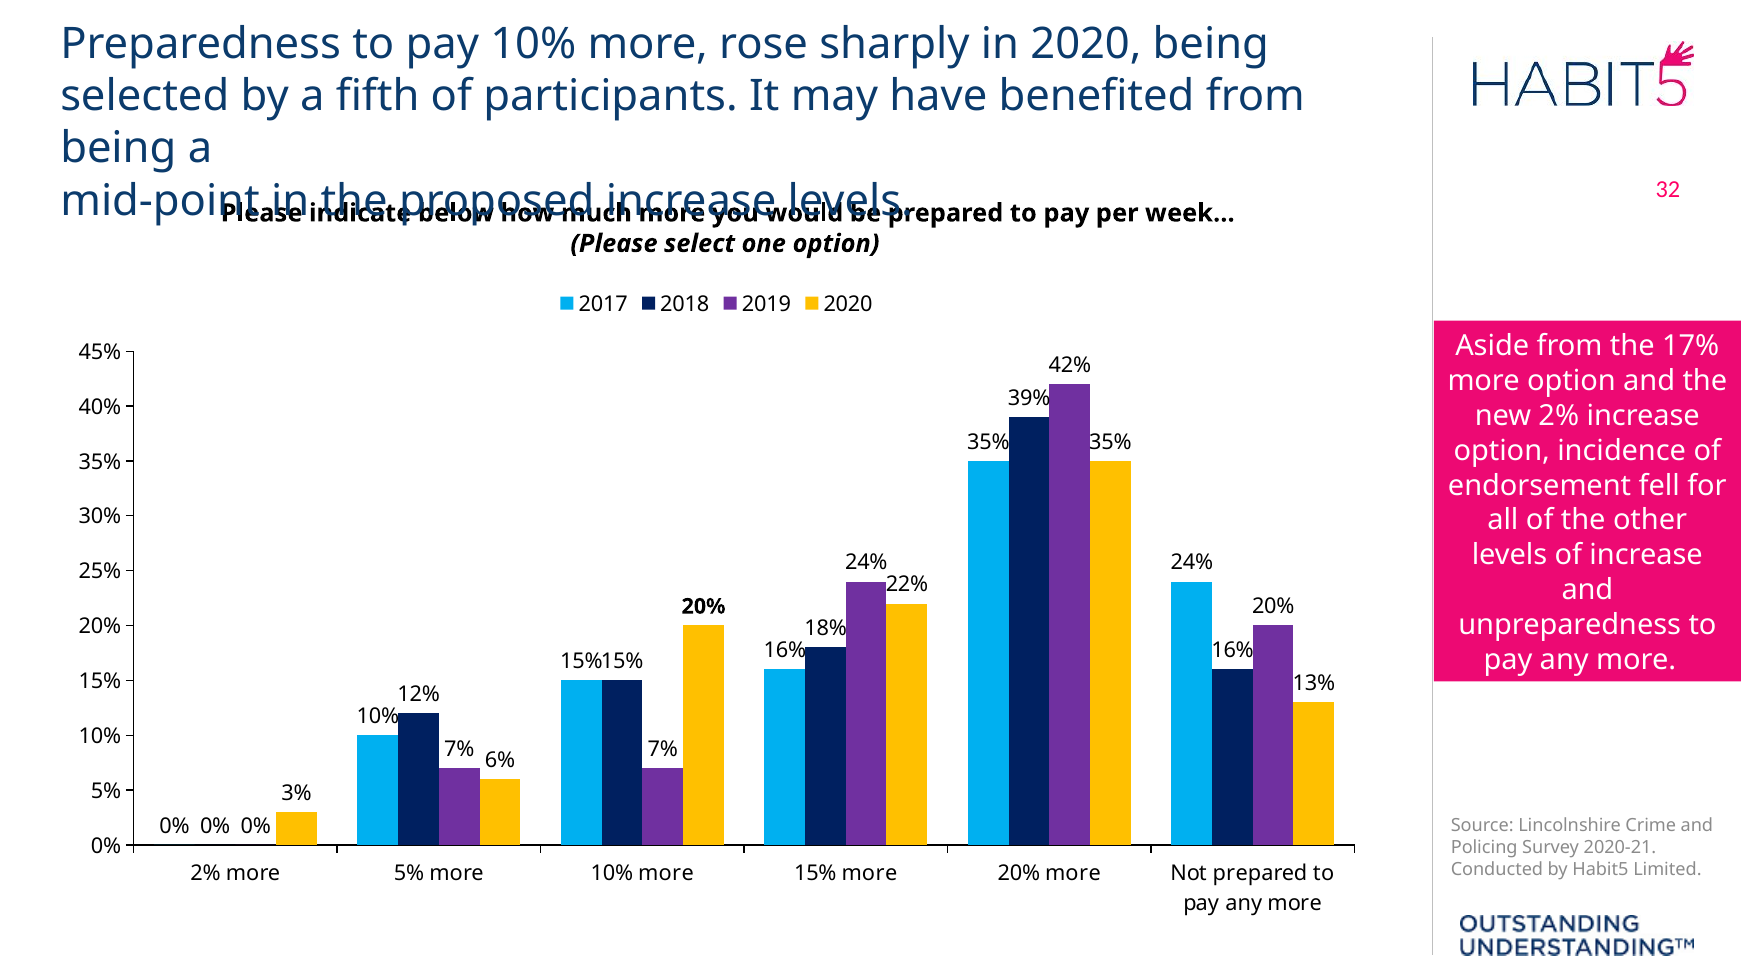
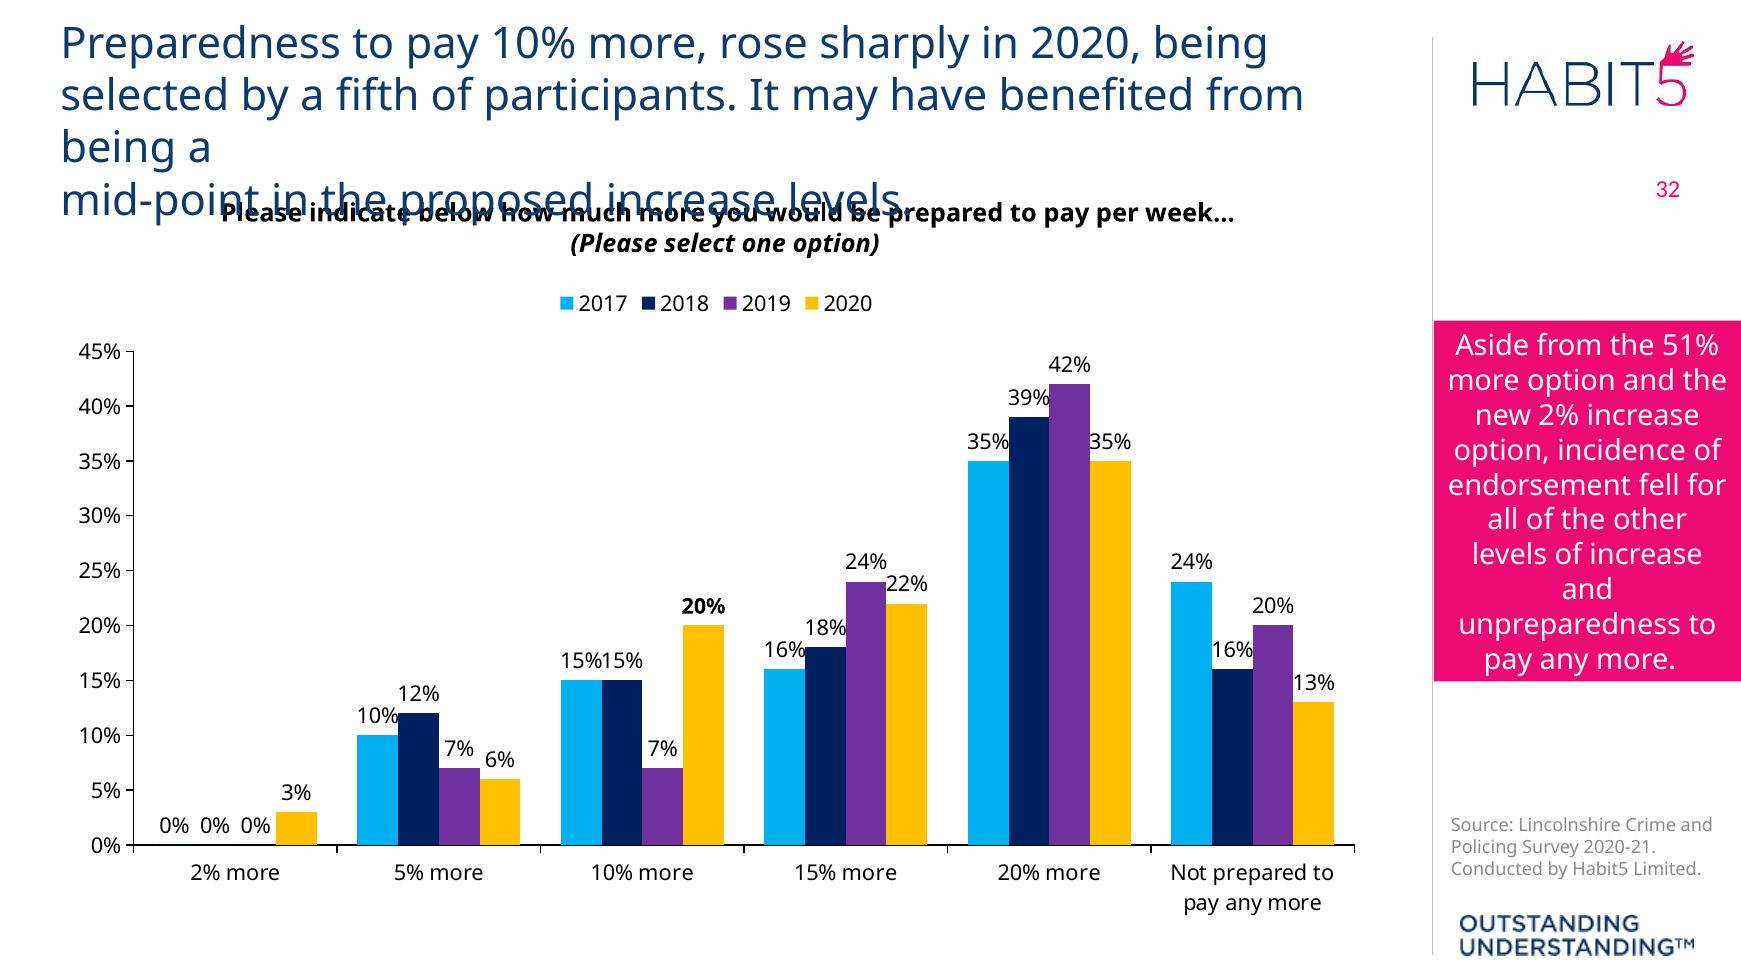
17%: 17% -> 51%
